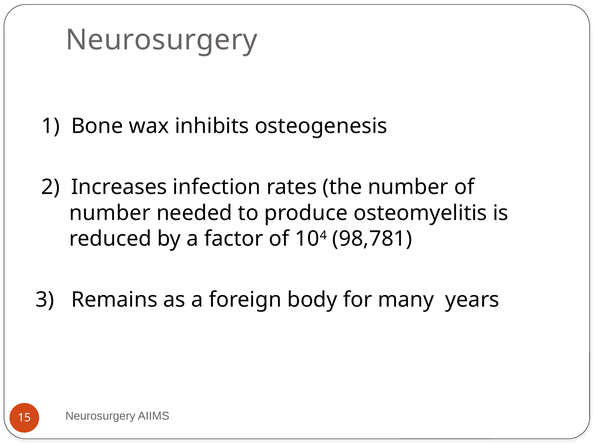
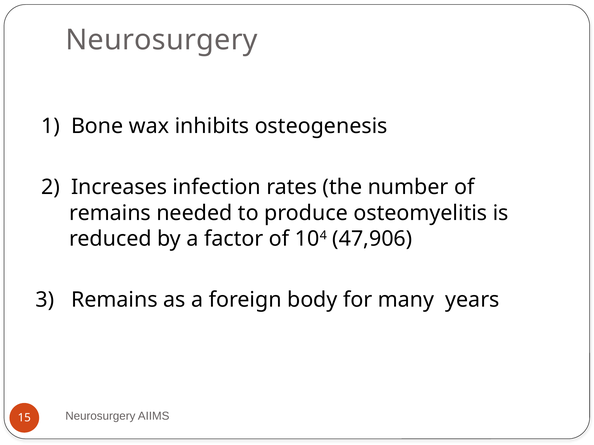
number at (110, 213): number -> remains
98,781: 98,781 -> 47,906
